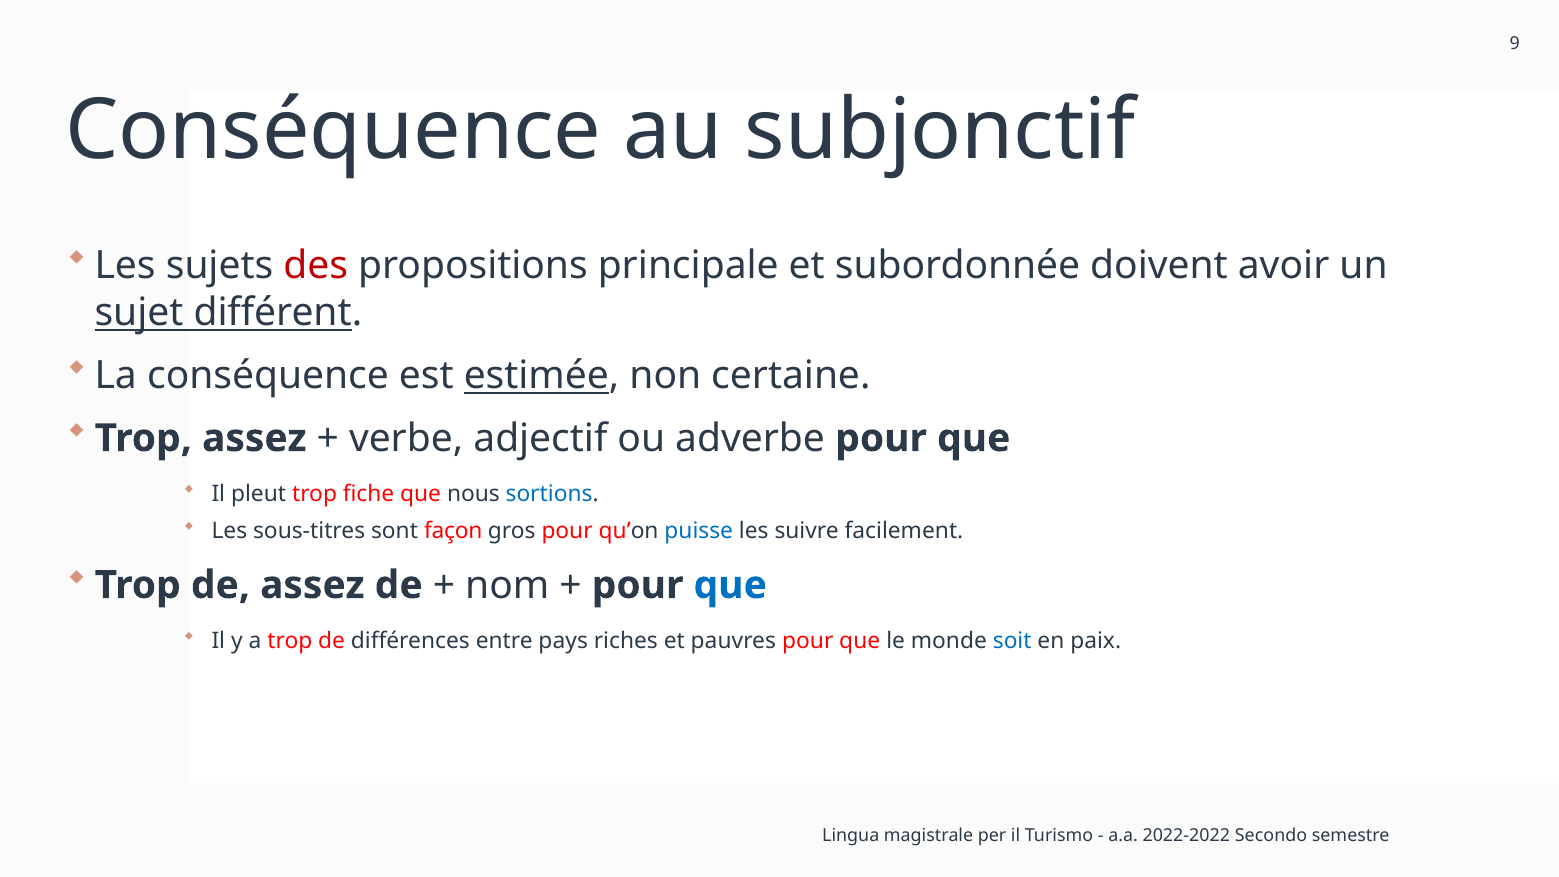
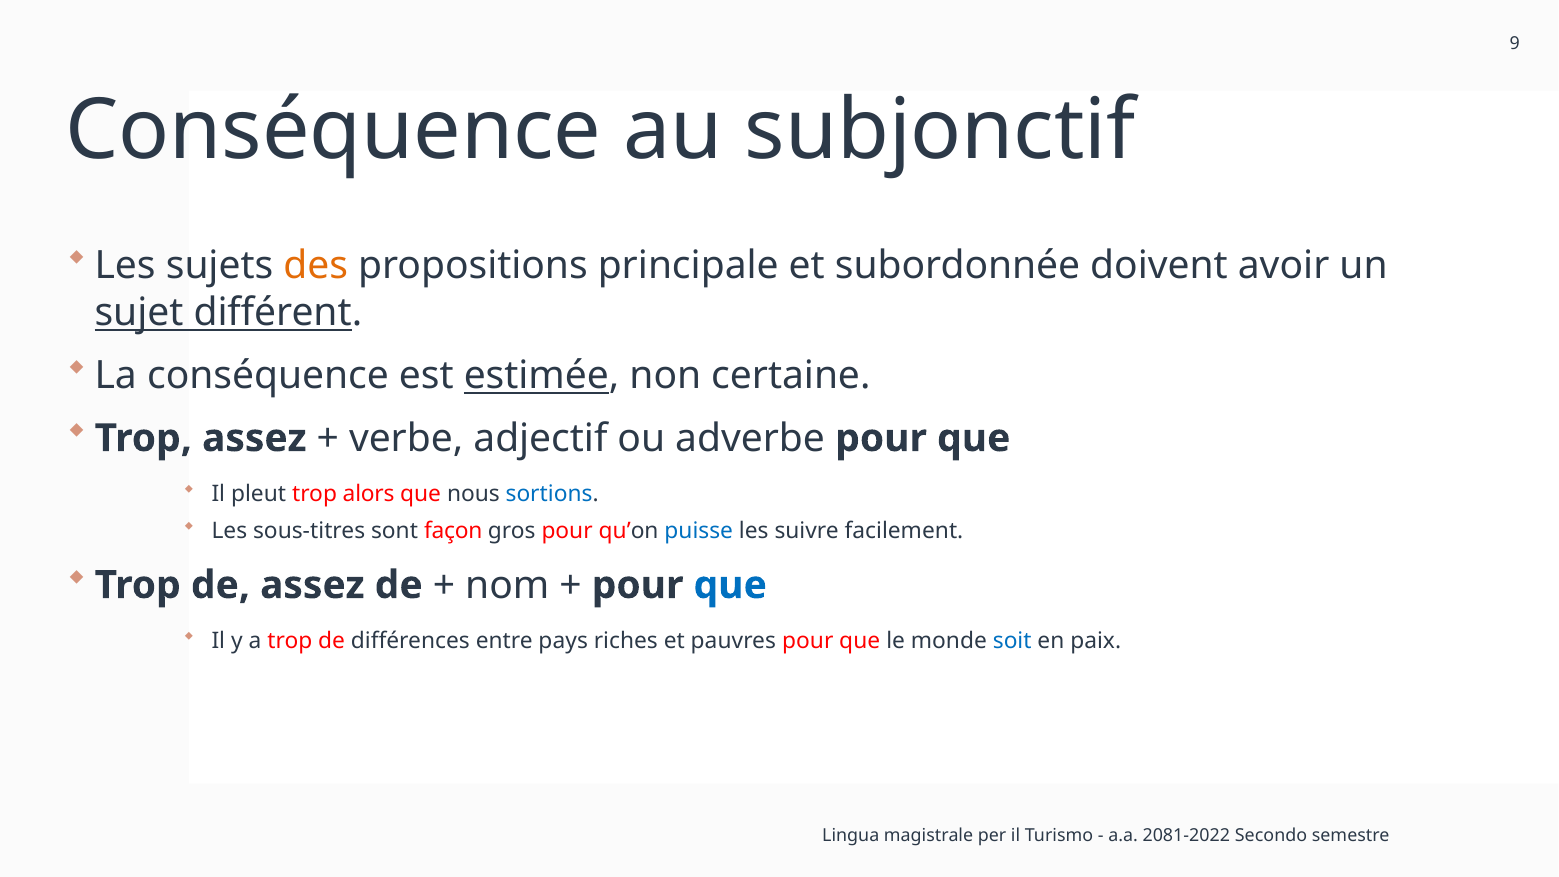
des colour: red -> orange
fiche: fiche -> alors
2022-2022: 2022-2022 -> 2081-2022
